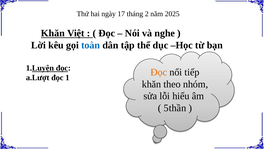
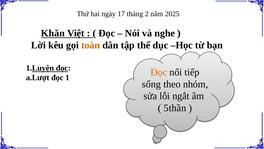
toàn colour: blue -> orange
khăn at (151, 84): khăn -> sống
hiểu: hiểu -> ngắt
